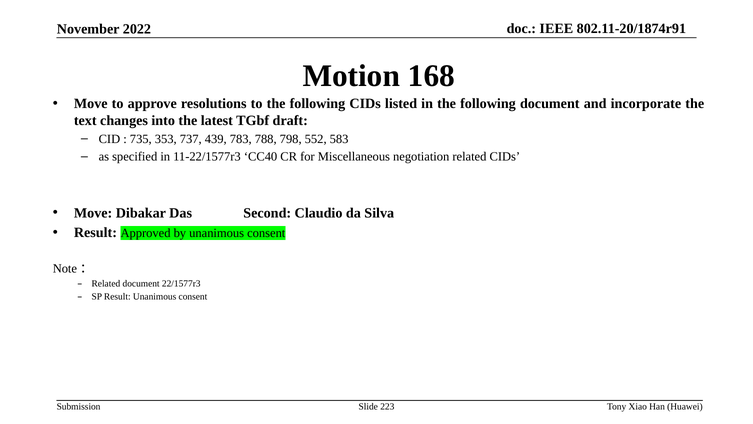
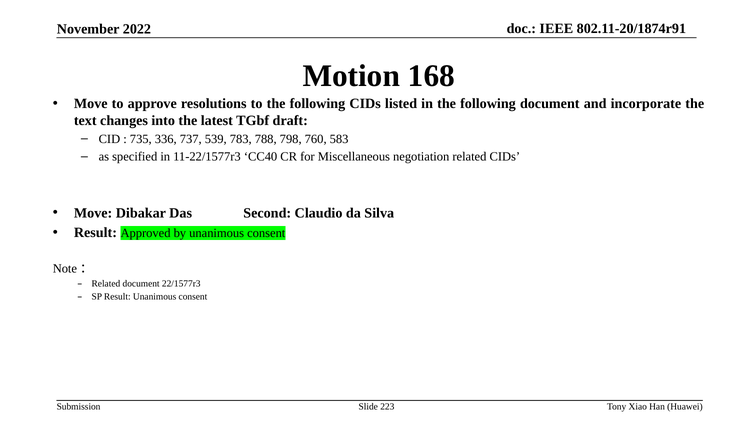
353: 353 -> 336
439: 439 -> 539
552: 552 -> 760
